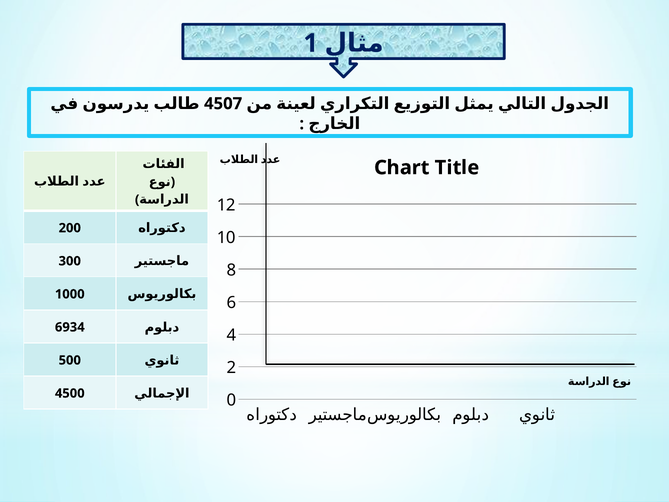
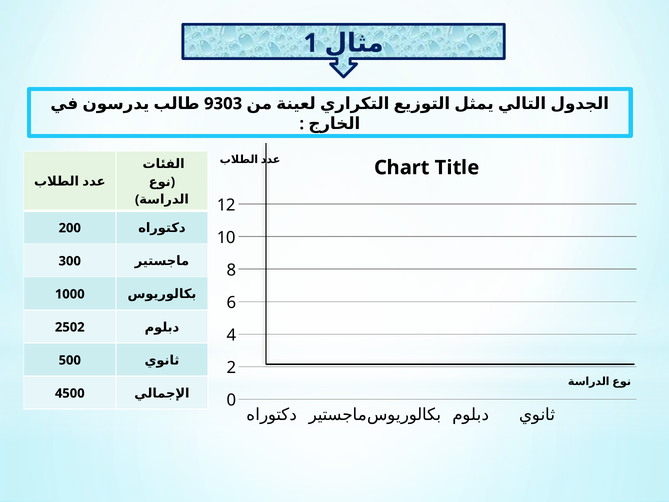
4507: 4507 -> 9303
6934: 6934 -> 2502
